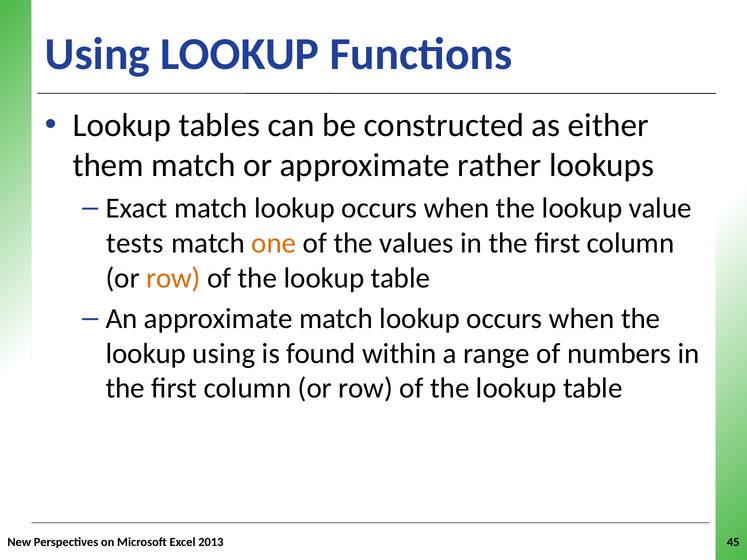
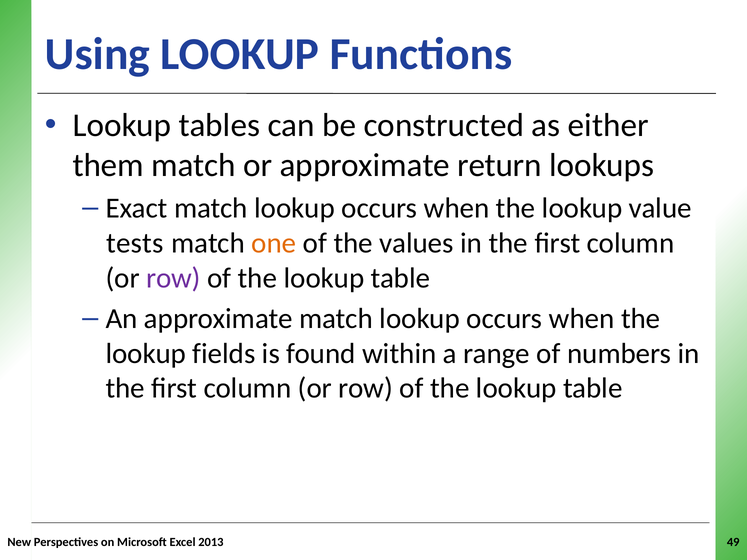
rather: rather -> return
row at (173, 278) colour: orange -> purple
lookup using: using -> fields
45: 45 -> 49
